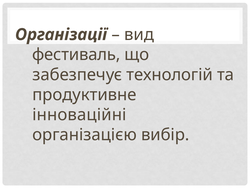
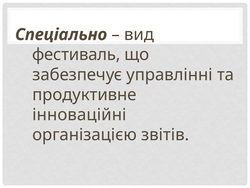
Організації: Організації -> Спеціально
технологій: технологій -> управлінні
вибір: вибір -> звітів
